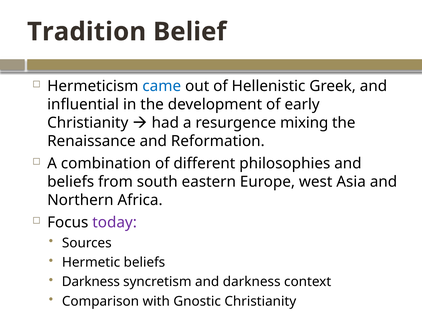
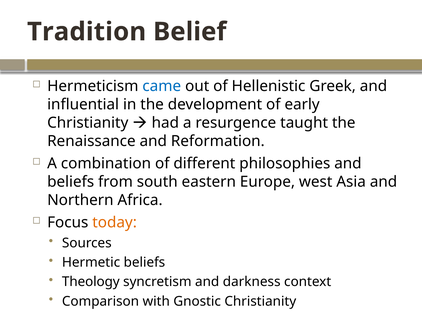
mixing: mixing -> taught
today colour: purple -> orange
Darkness at (91, 281): Darkness -> Theology
